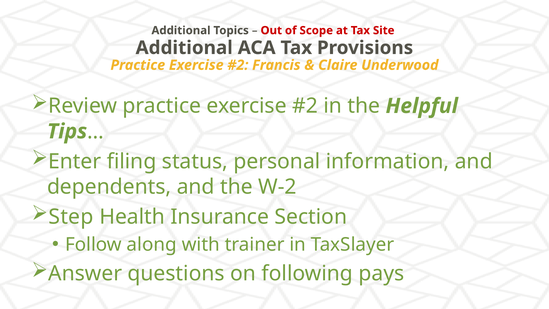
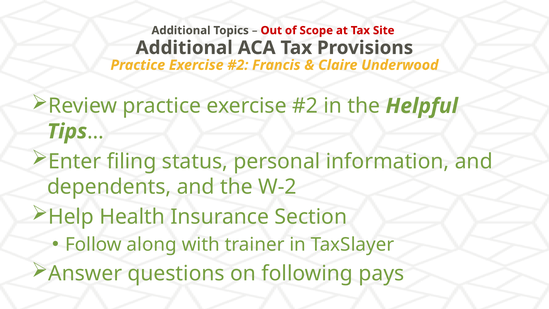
Step: Step -> Help
